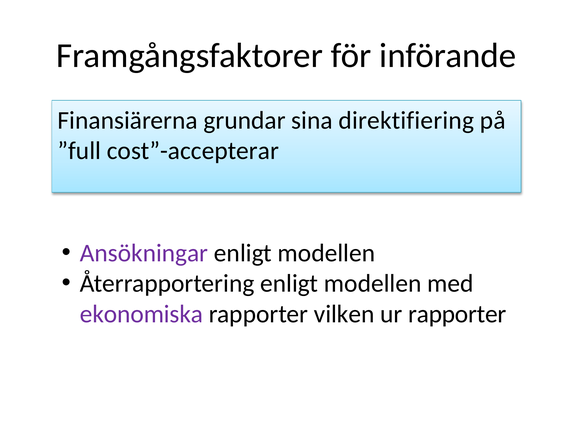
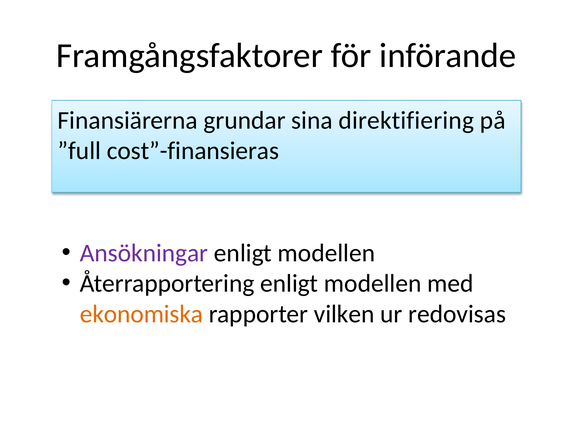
cost”-accepterar: cost”-accepterar -> cost”-finansieras
ekonomiska colour: purple -> orange
ur rapporter: rapporter -> redovisas
